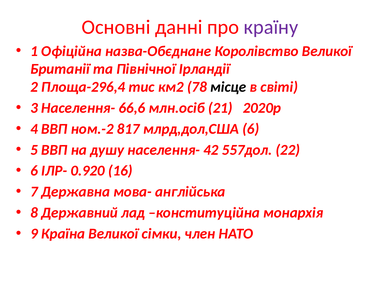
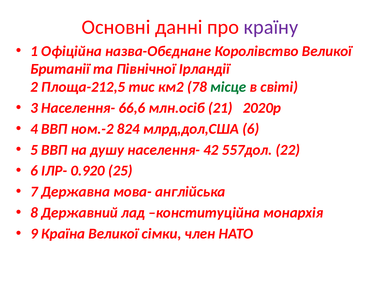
Площа-296,4: Площа-296,4 -> Площа-212,5
місце colour: black -> green
817: 817 -> 824
16: 16 -> 25
